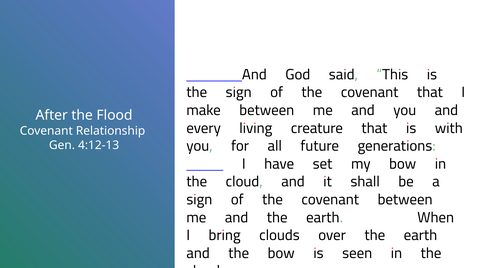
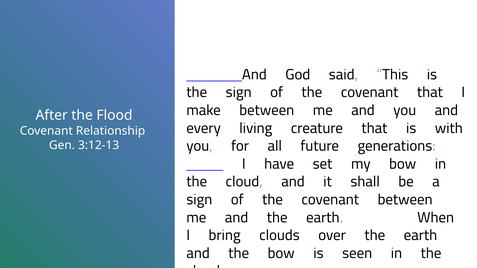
4:12-13: 4:12-13 -> 3:12-13
